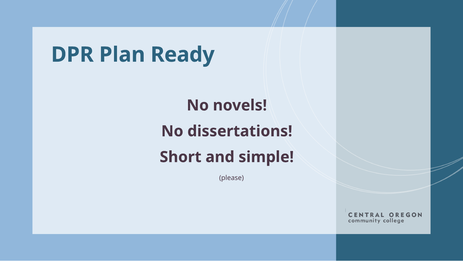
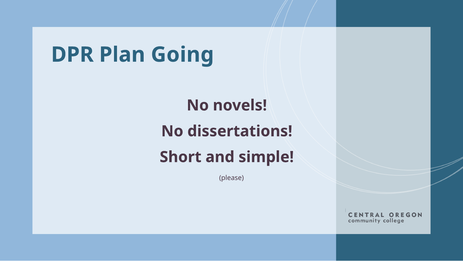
Ready: Ready -> Going
